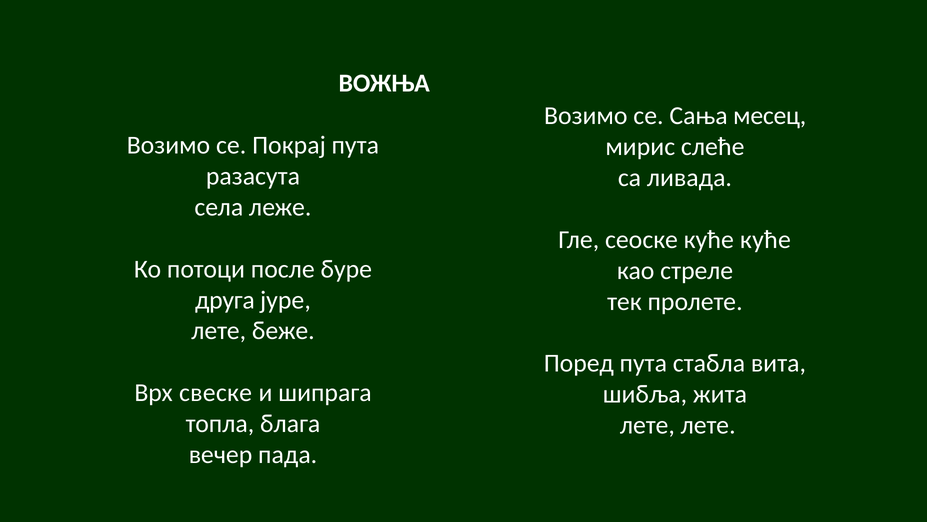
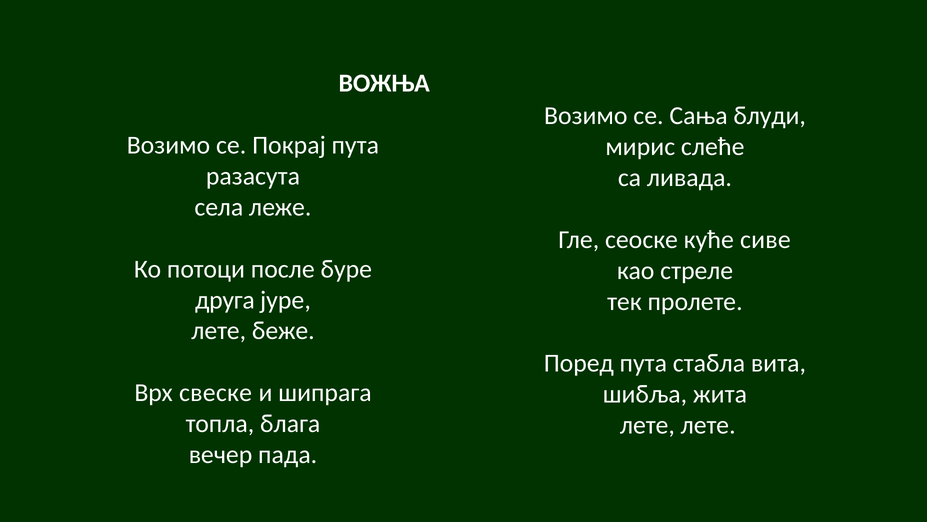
месец: месец -> блуди
куће куће: куће -> сиве
